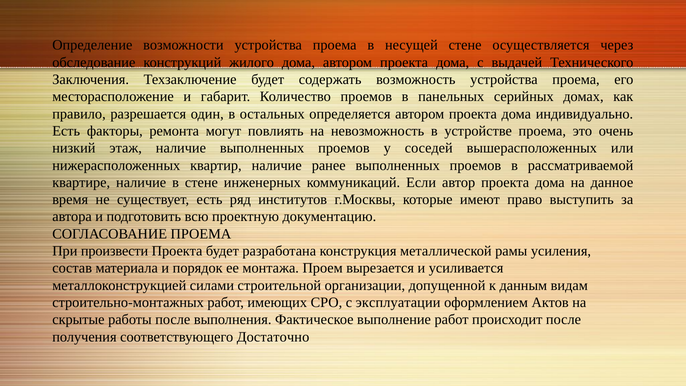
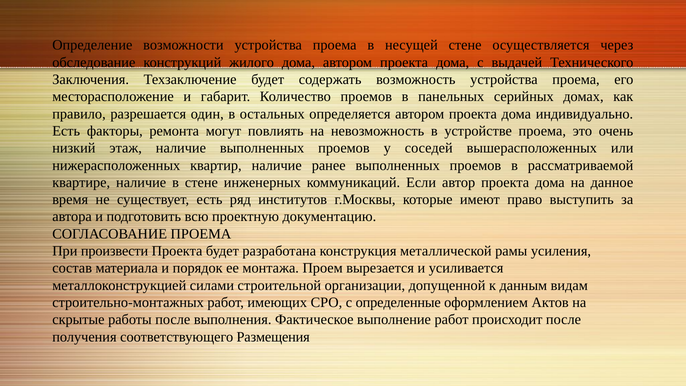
эксплуатации: эксплуатации -> определенные
Достаточно: Достаточно -> Размещения
